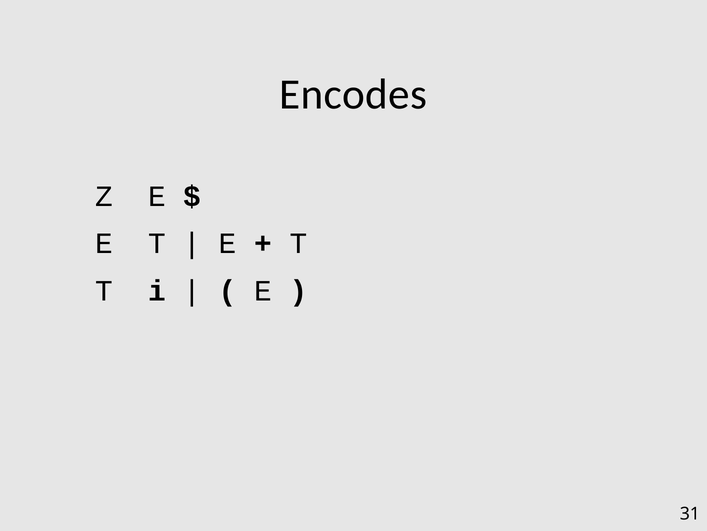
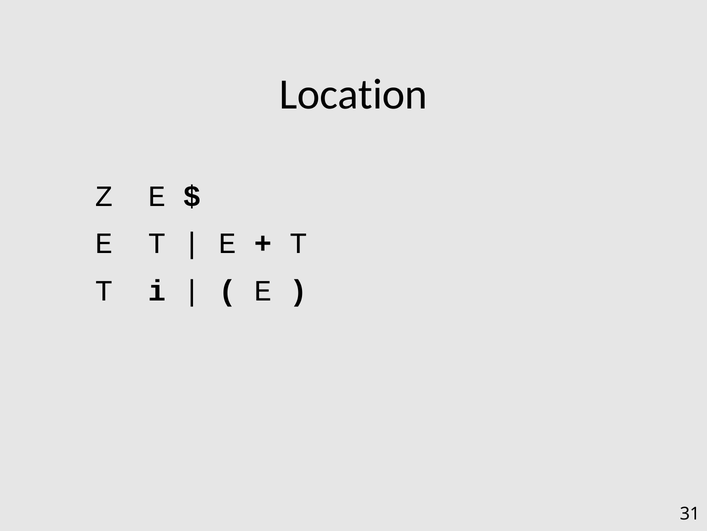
Encodes: Encodes -> Location
